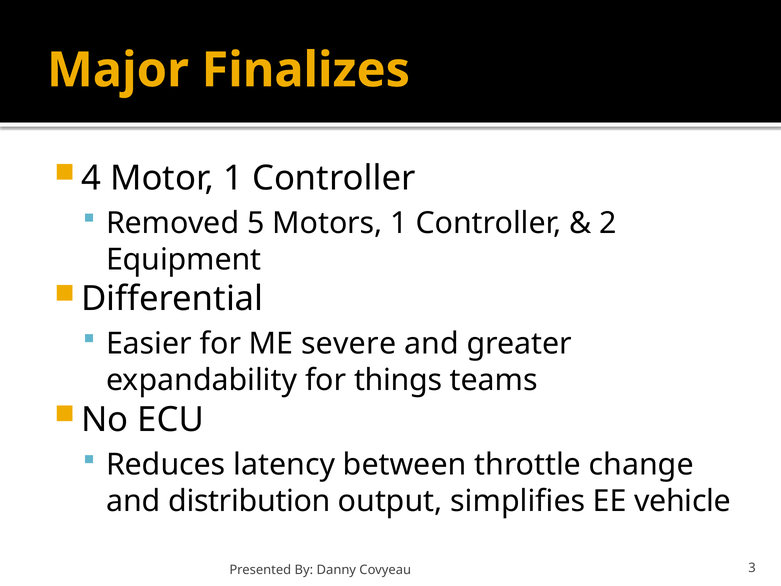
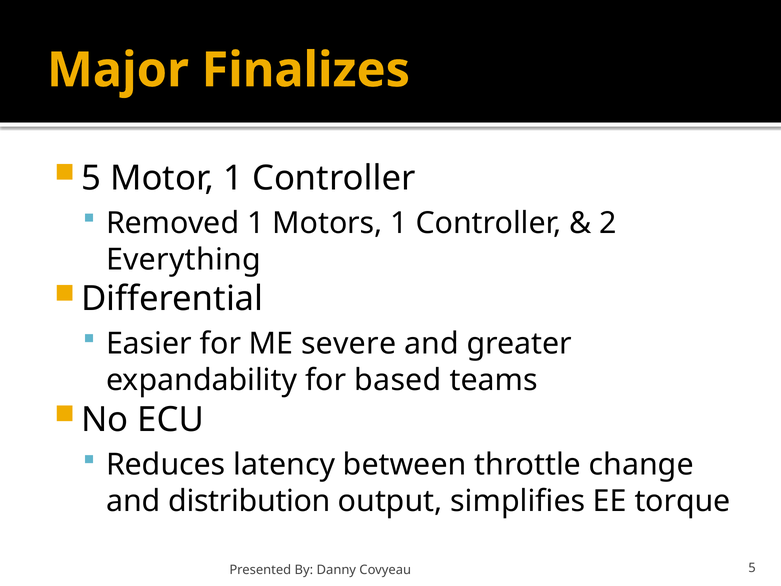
4 at (91, 178): 4 -> 5
Removed 5: 5 -> 1
Equipment: Equipment -> Everything
things: things -> based
vehicle: vehicle -> torque
Covyeau 3: 3 -> 5
